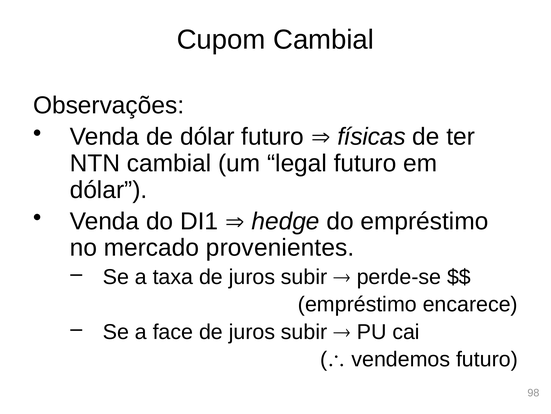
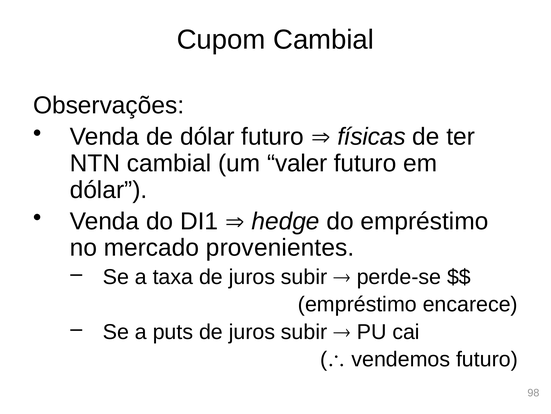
legal: legal -> valer
face: face -> puts
